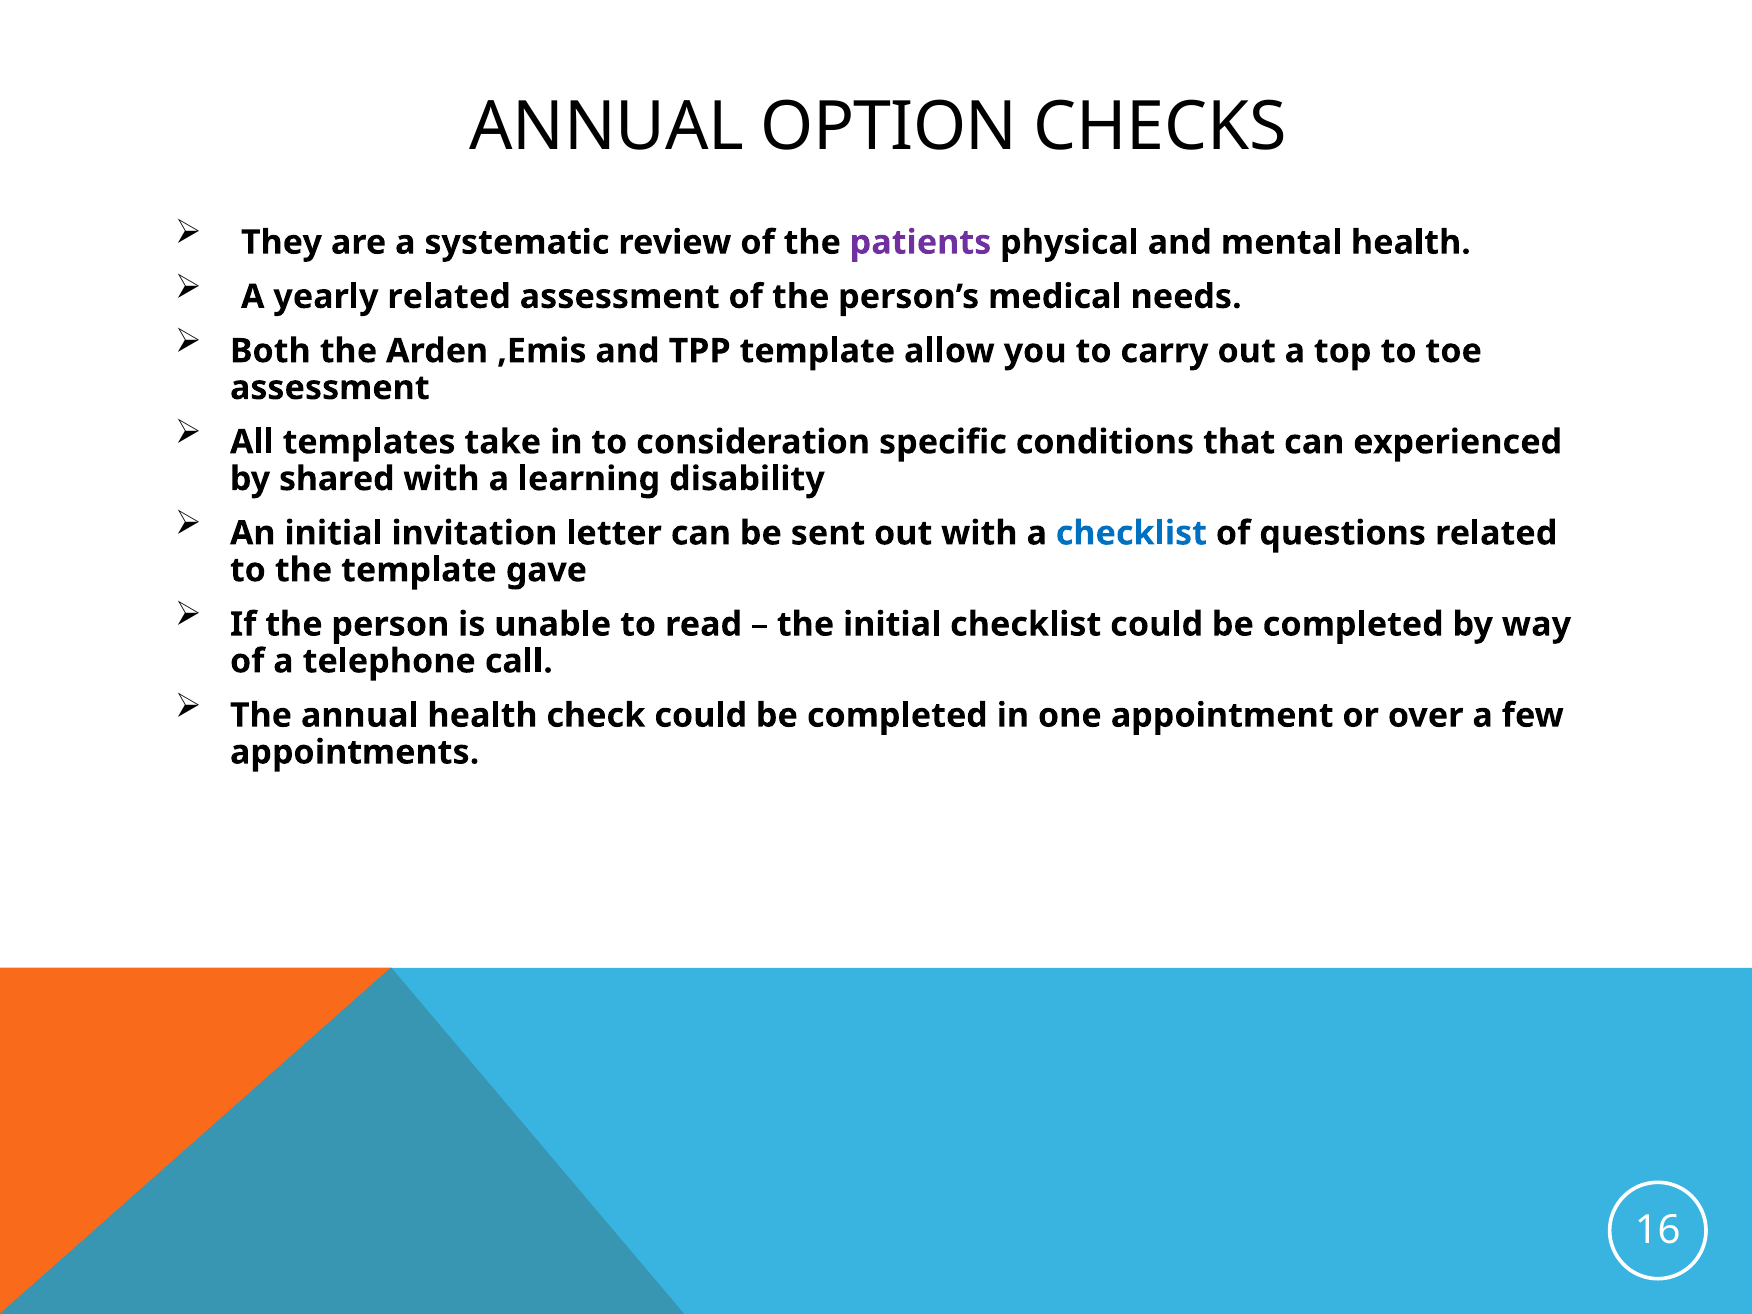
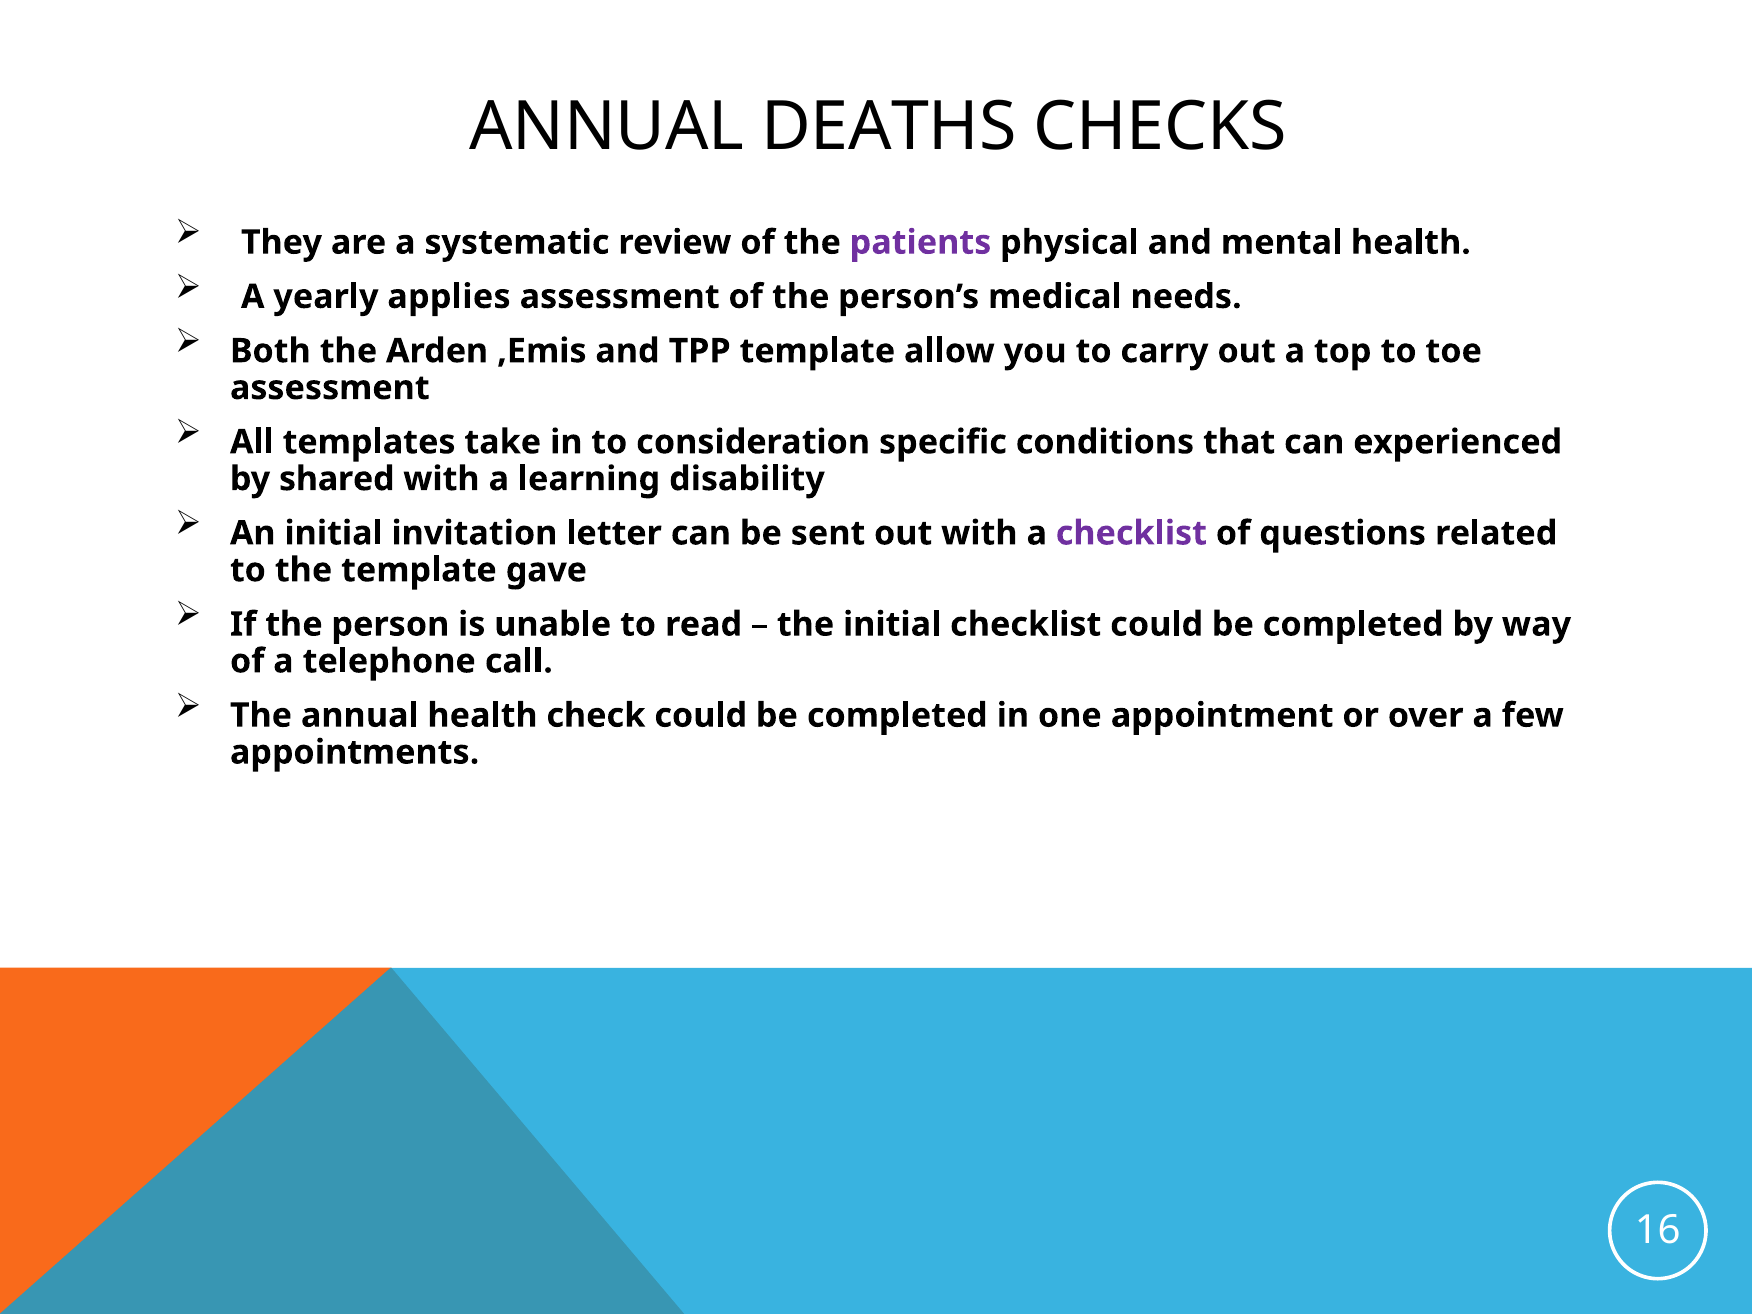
OPTION: OPTION -> DEATHS
yearly related: related -> applies
checklist at (1131, 533) colour: blue -> purple
